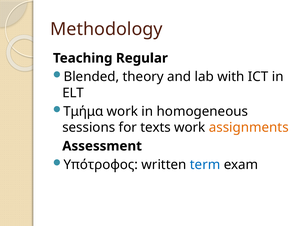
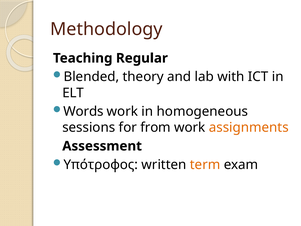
Τμήμα: Τμήμα -> Words
texts: texts -> from
term colour: blue -> orange
